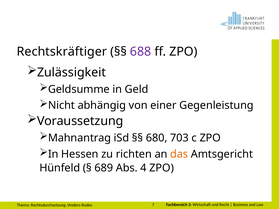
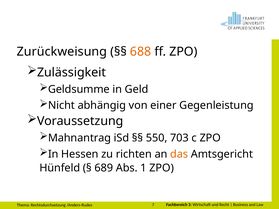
Rechtskräftiger: Rechtskräftiger -> Zurückweisung
688 colour: purple -> orange
680: 680 -> 550
4: 4 -> 1
